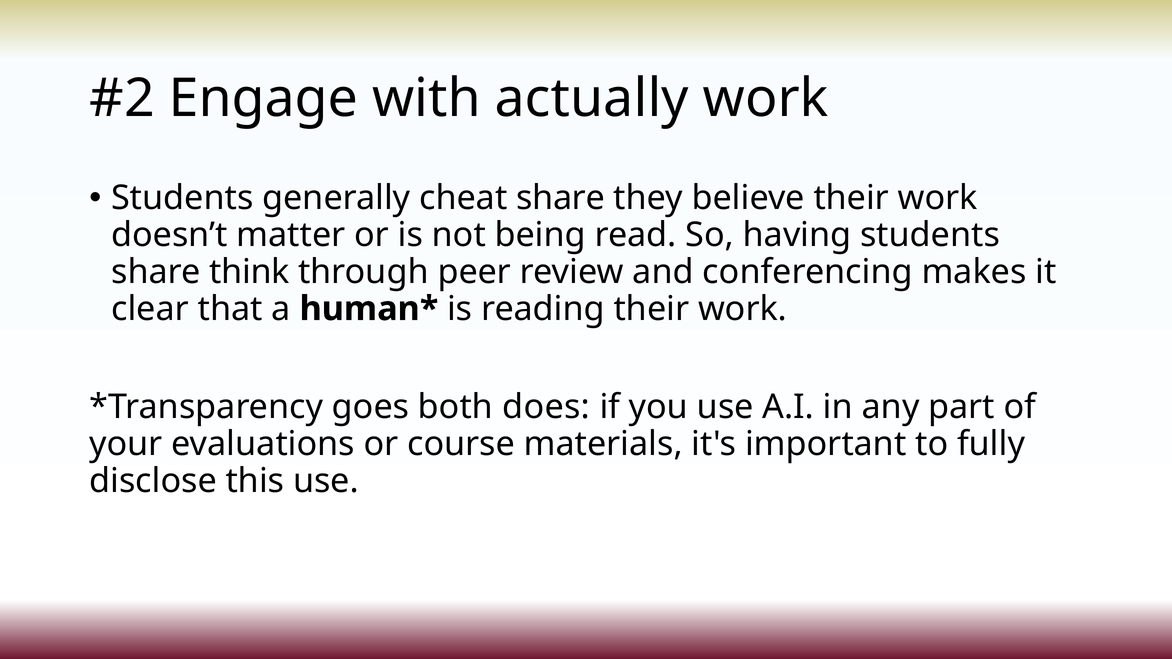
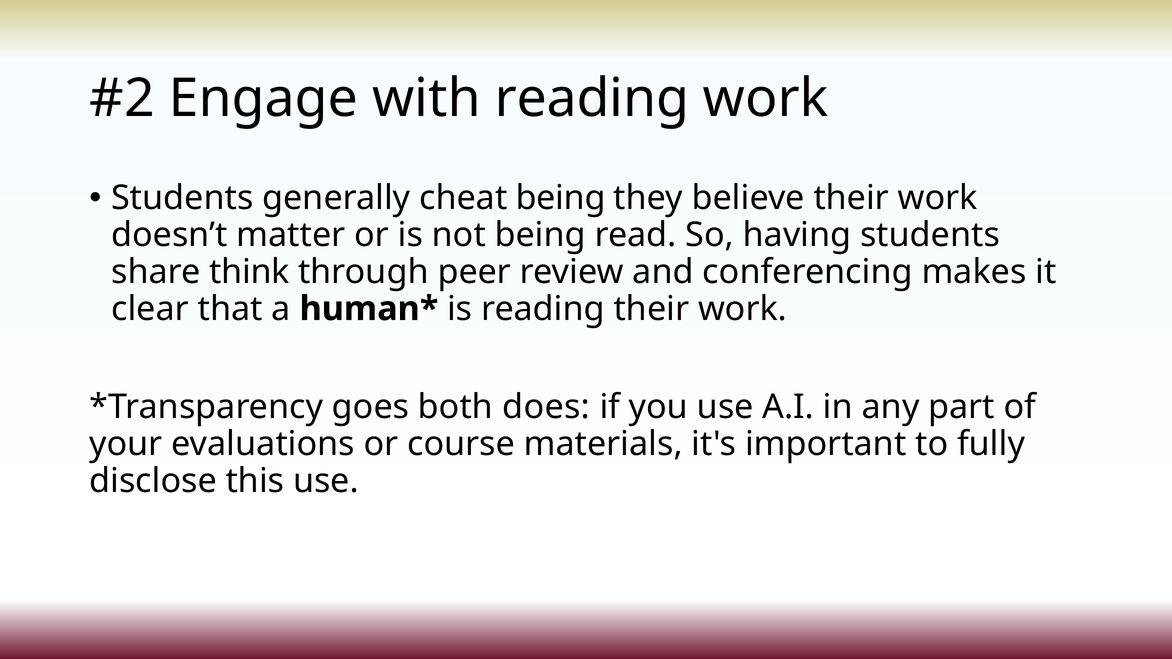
with actually: actually -> reading
cheat share: share -> being
